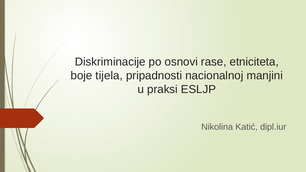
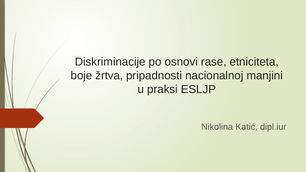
tijela: tijela -> žrtva
